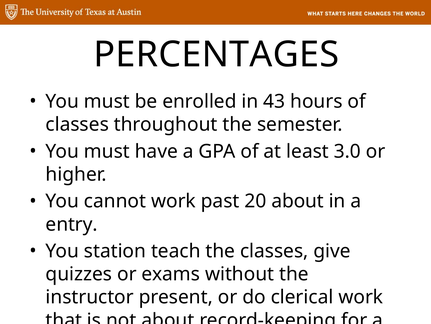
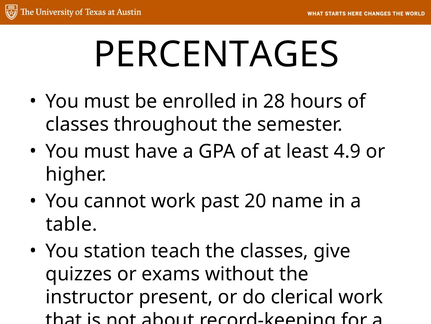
43: 43 -> 28
3.0: 3.0 -> 4.9
20 about: about -> name
entry: entry -> table
